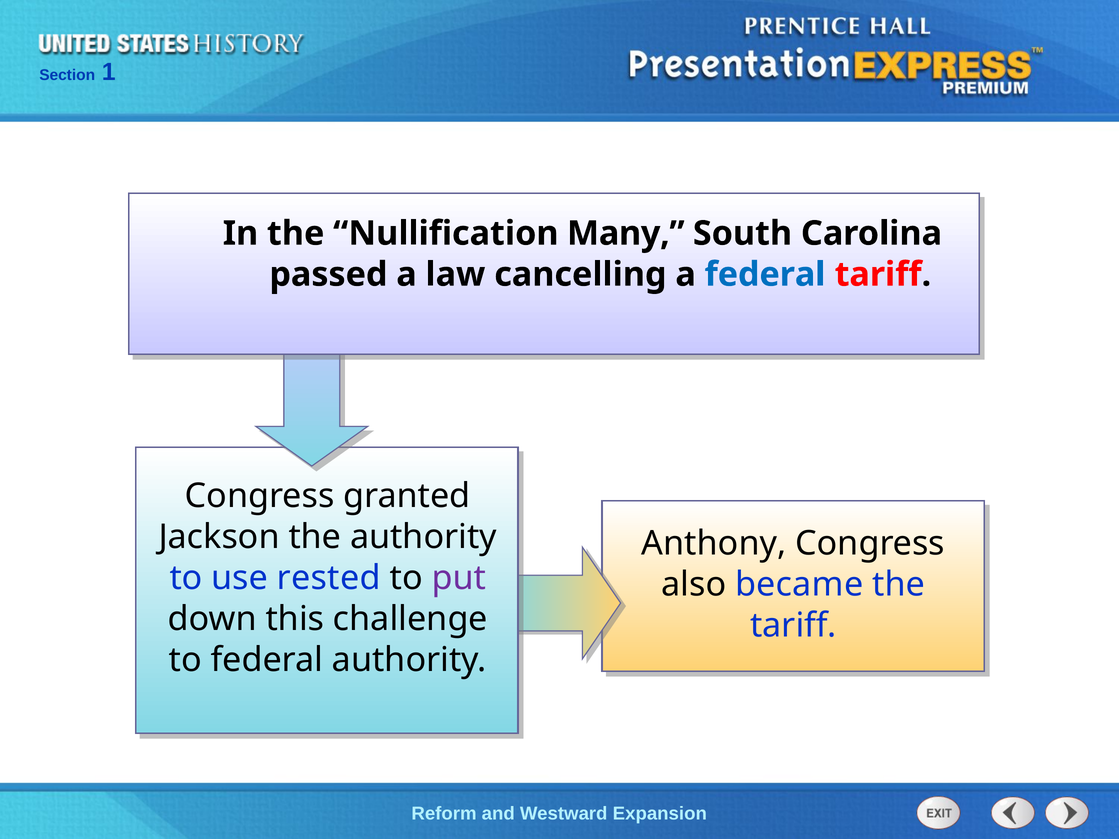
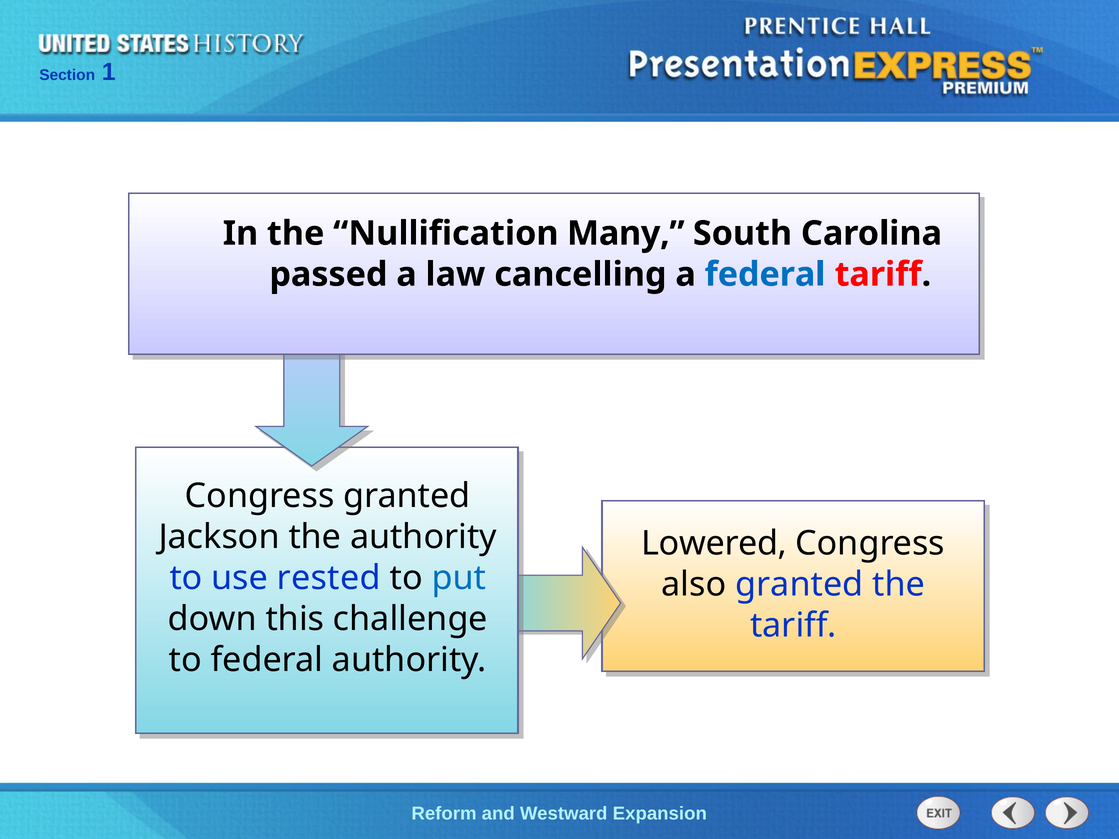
Anthony: Anthony -> Lowered
put colour: purple -> blue
also became: became -> granted
